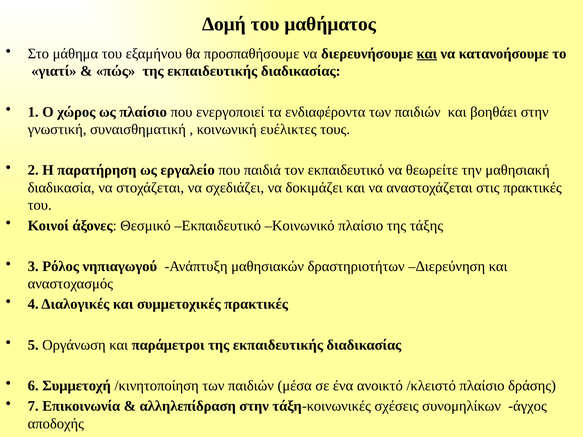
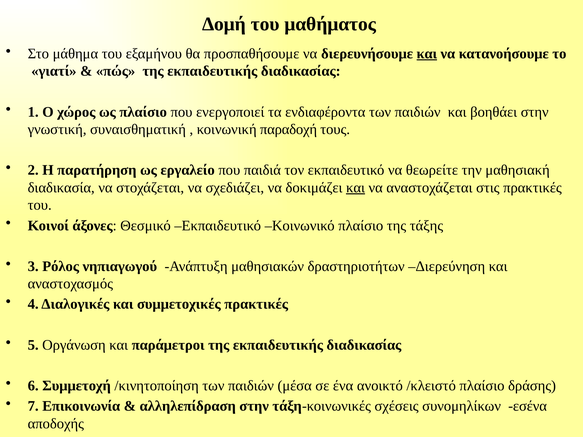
ευέλικτες: ευέλικτες -> παραδοχή
και at (356, 188) underline: none -> present
άγχος: άγχος -> εσένα
